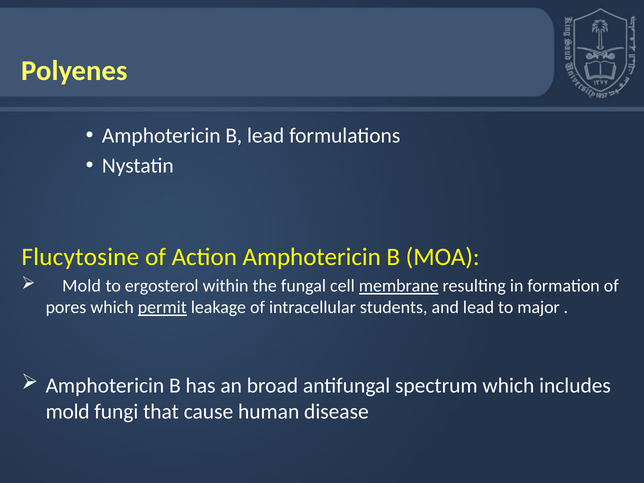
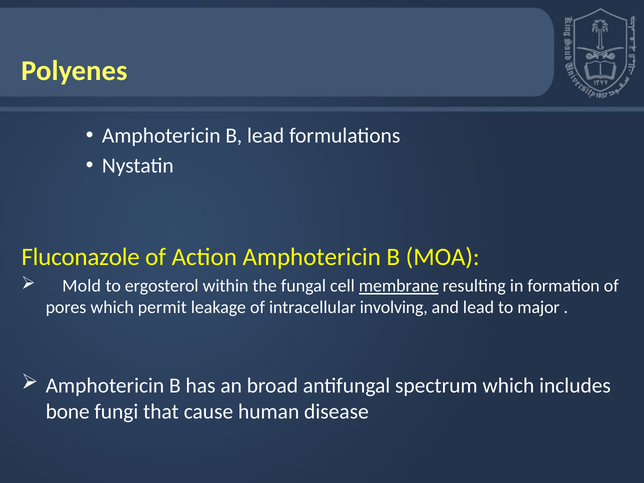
Flucytosine: Flucytosine -> Fluconazole
permit underline: present -> none
students: students -> involving
mold at (68, 412): mold -> bone
